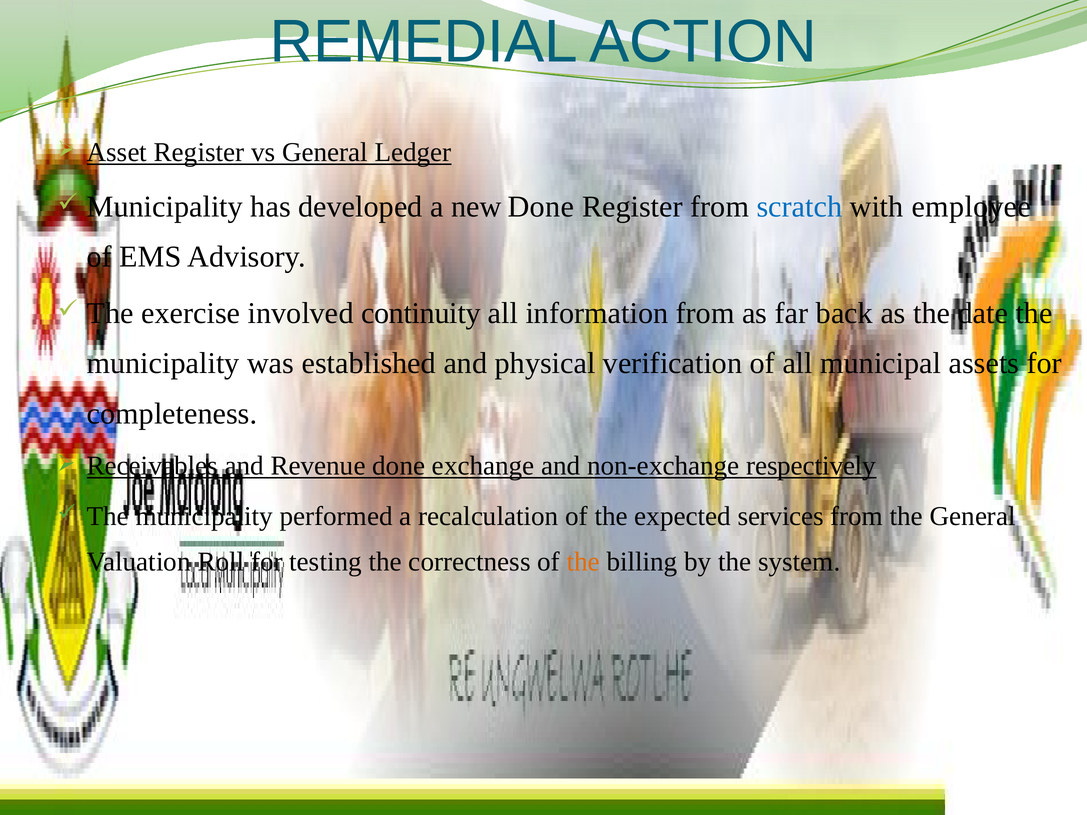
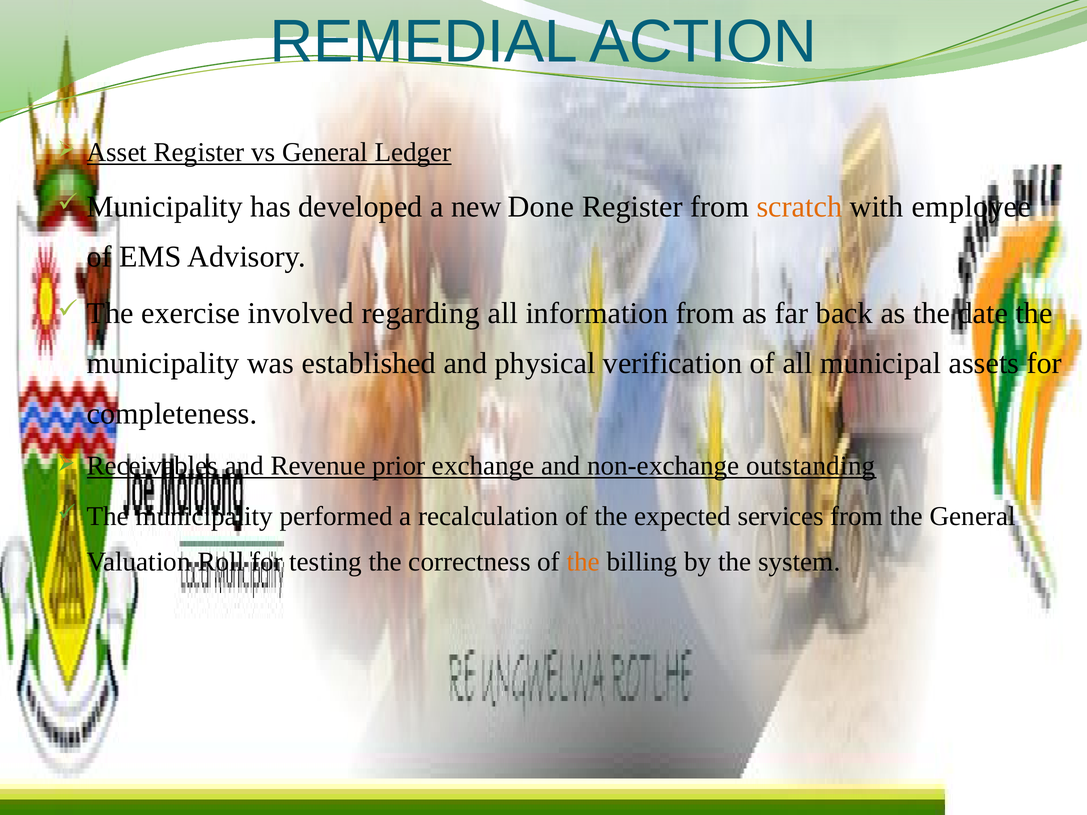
scratch colour: blue -> orange
continuity: continuity -> regarding
Revenue done: done -> prior
respectively: respectively -> outstanding
